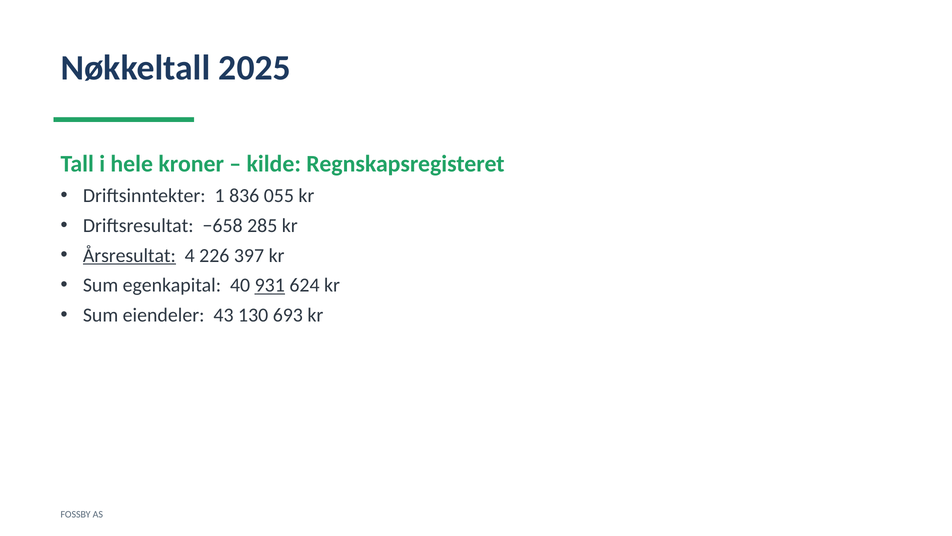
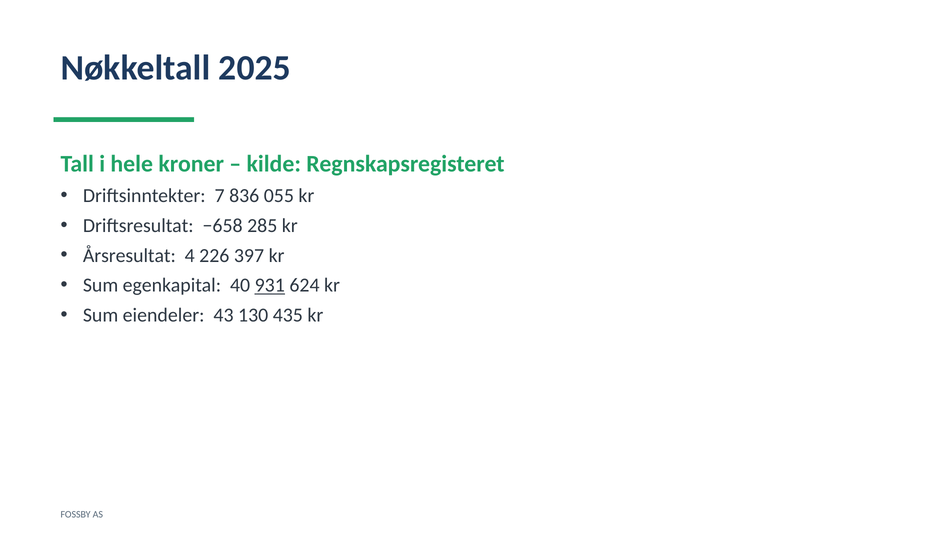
1: 1 -> 7
Årsresultat underline: present -> none
693: 693 -> 435
